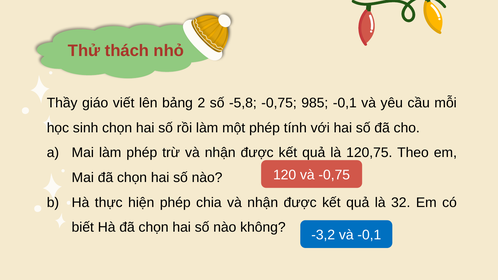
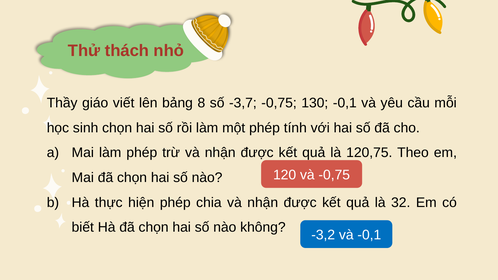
2: 2 -> 8
-5,8: -5,8 -> -3,7
985: 985 -> 130
